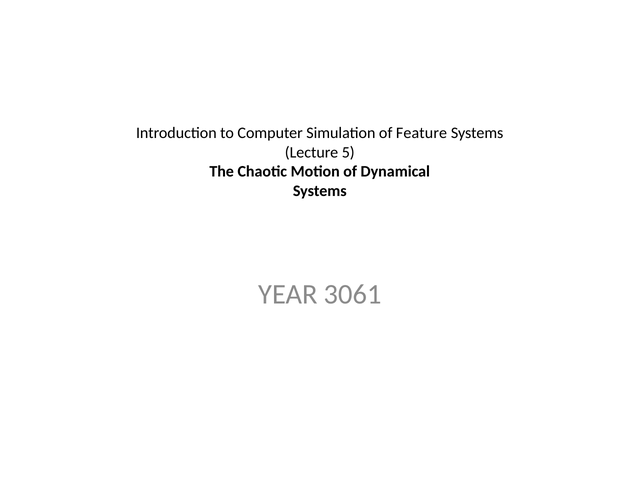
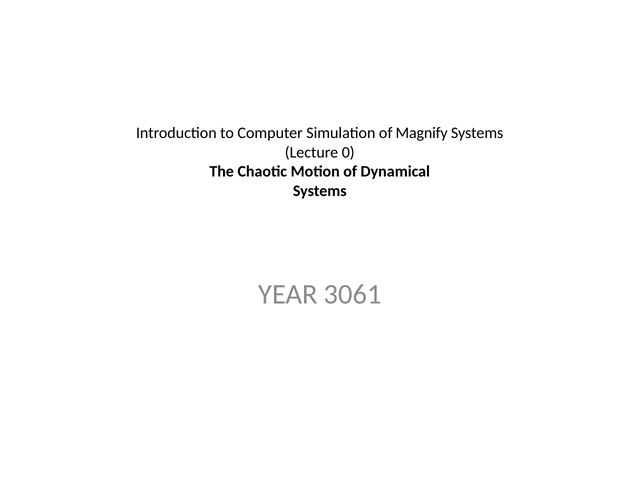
Feature: Feature -> Magnify
5: 5 -> 0
